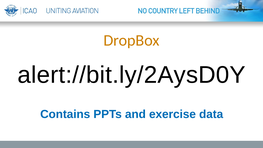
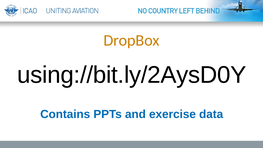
alert://bit.ly/2AysD0Y: alert://bit.ly/2AysD0Y -> using://bit.ly/2AysD0Y
